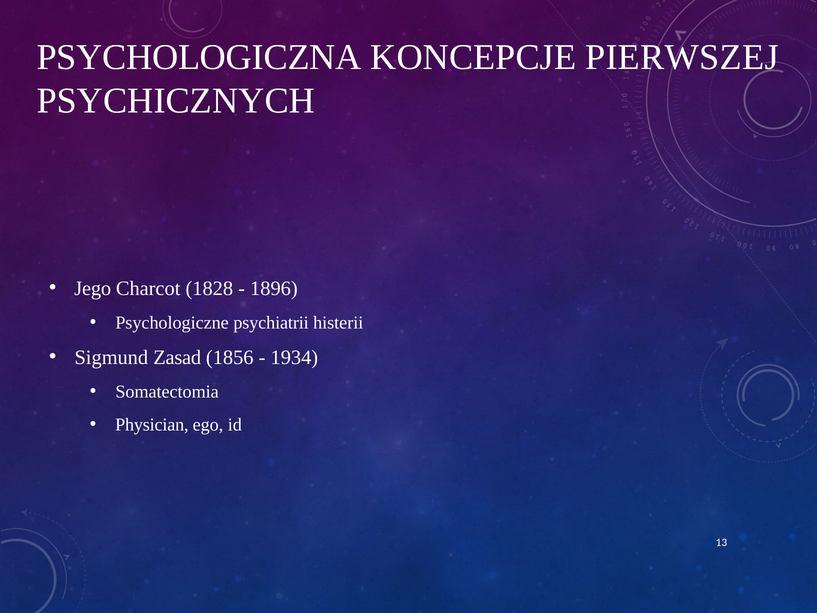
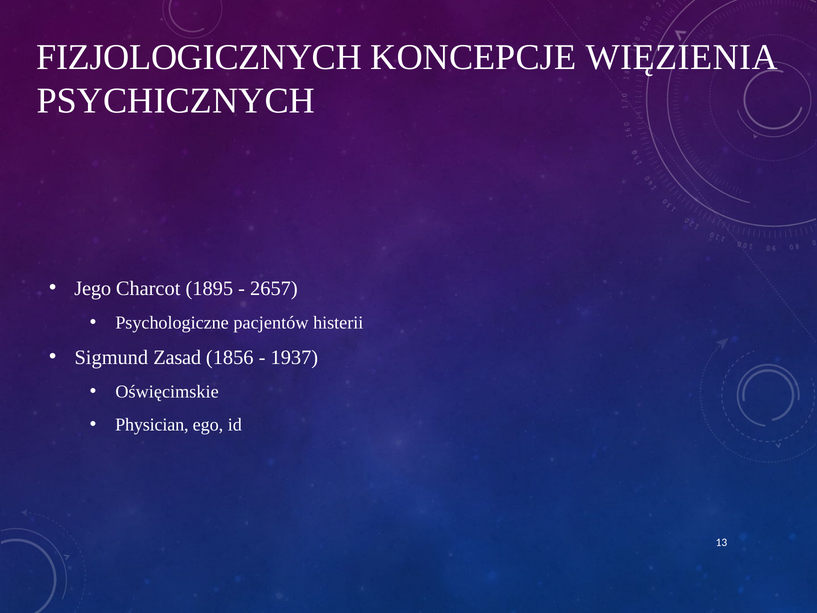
PSYCHOLOGICZNA: PSYCHOLOGICZNA -> FIZJOLOGICZNYCH
PIERWSZEJ: PIERWSZEJ -> WIĘZIENIA
1828: 1828 -> 1895
1896: 1896 -> 2657
psychiatrii: psychiatrii -> pacjentów
1934: 1934 -> 1937
Somatectomia: Somatectomia -> Oświęcimskie
